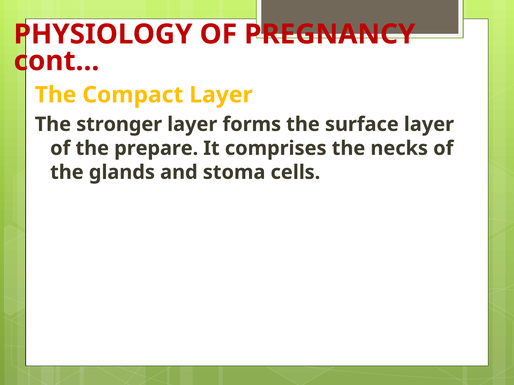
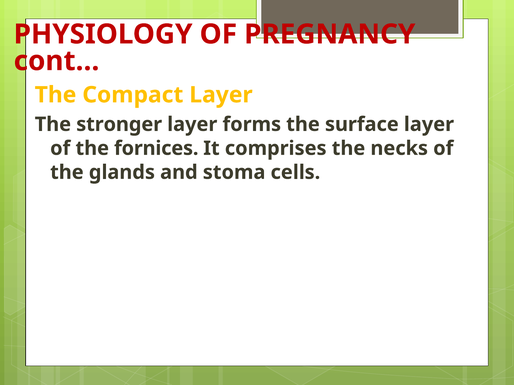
prepare: prepare -> fornices
